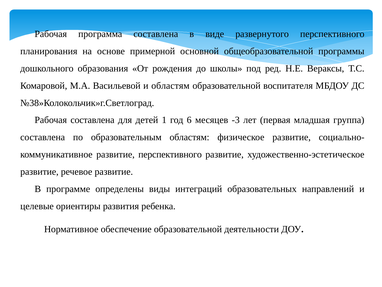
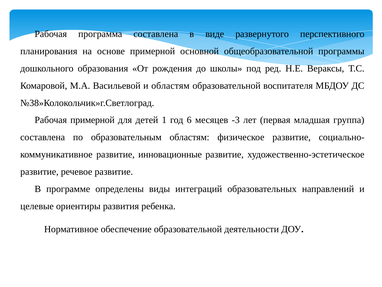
Рабочая составлена: составлена -> примерной
развитие перспективного: перспективного -> инновационные
